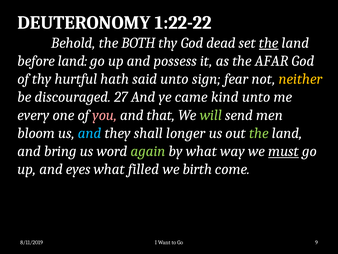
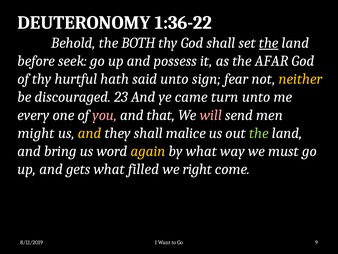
1:22-22: 1:22-22 -> 1:36-22
God dead: dead -> shall
before land: land -> seek
27: 27 -> 23
kind: kind -> turn
will colour: light green -> pink
bloom: bloom -> might
and at (90, 133) colour: light blue -> yellow
longer: longer -> malice
again colour: light green -> yellow
must underline: present -> none
eyes: eyes -> gets
birth: birth -> right
